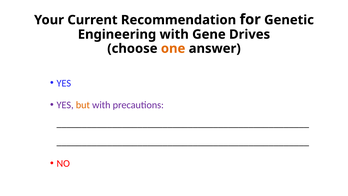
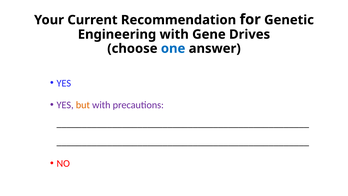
one colour: orange -> blue
